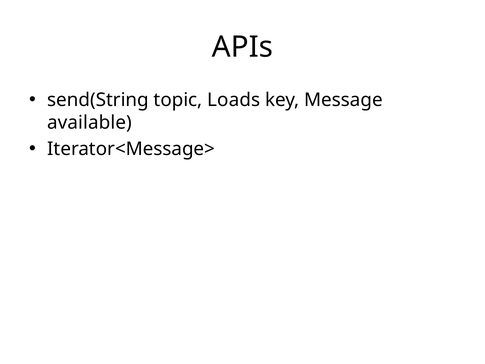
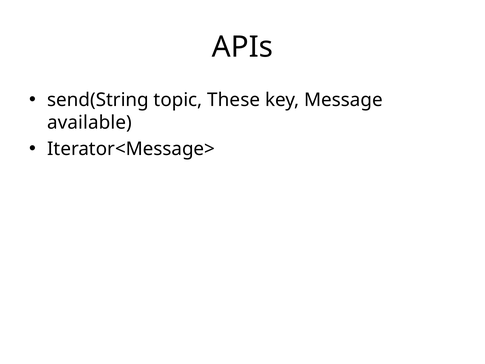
Loads: Loads -> These
